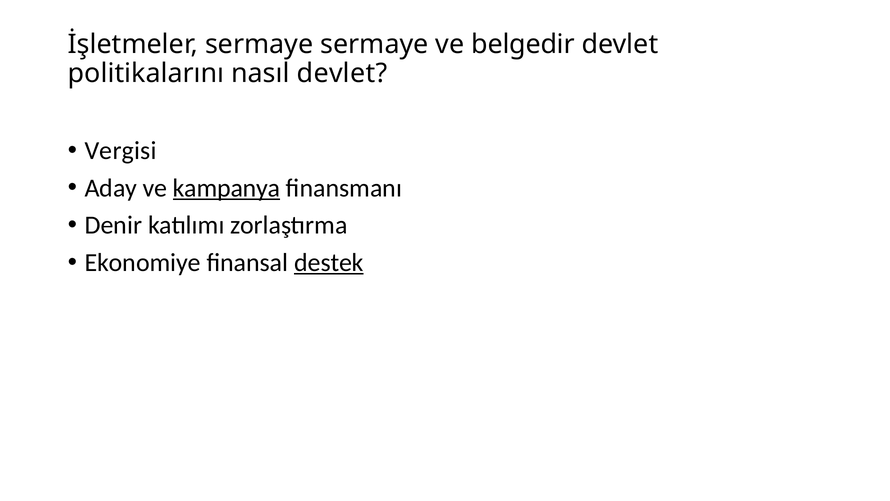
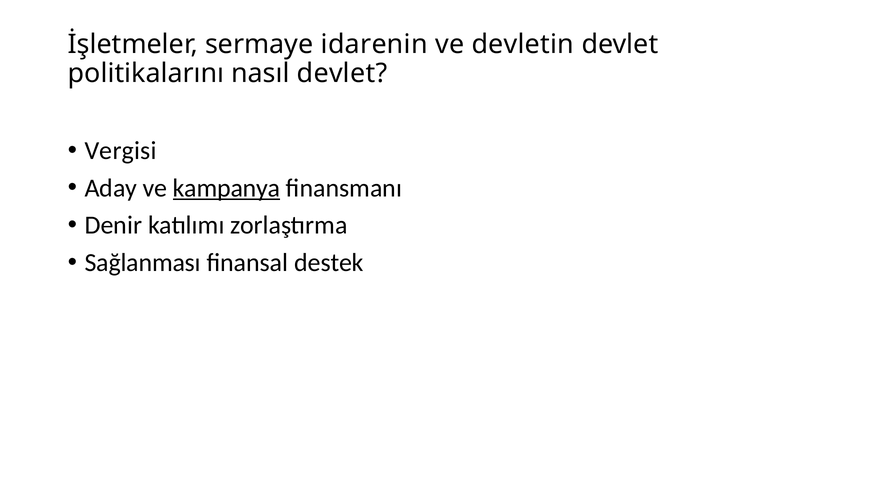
sermaye sermaye: sermaye -> idarenin
belgedir: belgedir -> devletin
Ekonomiye: Ekonomiye -> Sağlanması
destek underline: present -> none
